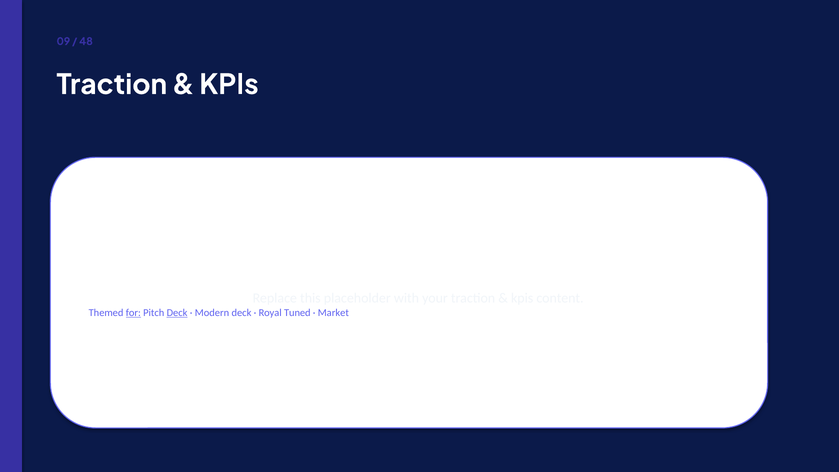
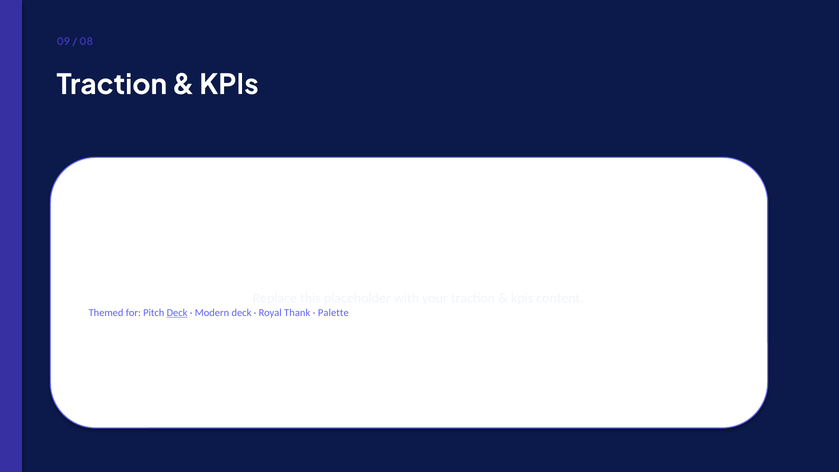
48: 48 -> 08
for underline: present -> none
Tuned: Tuned -> Thank
Market: Market -> Palette
